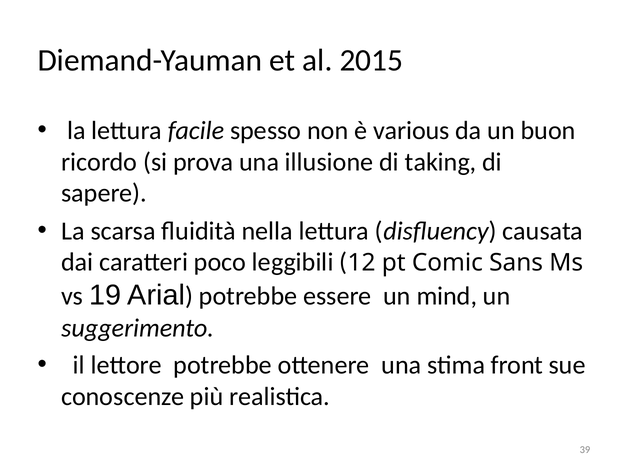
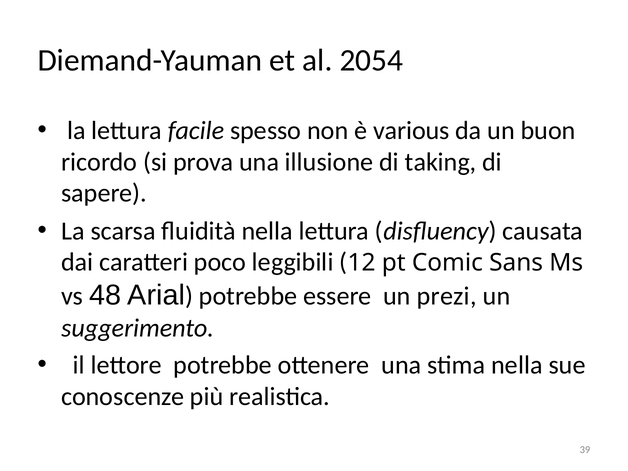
2015: 2015 -> 2054
19: 19 -> 48
mind: mind -> prezi
stima front: front -> nella
